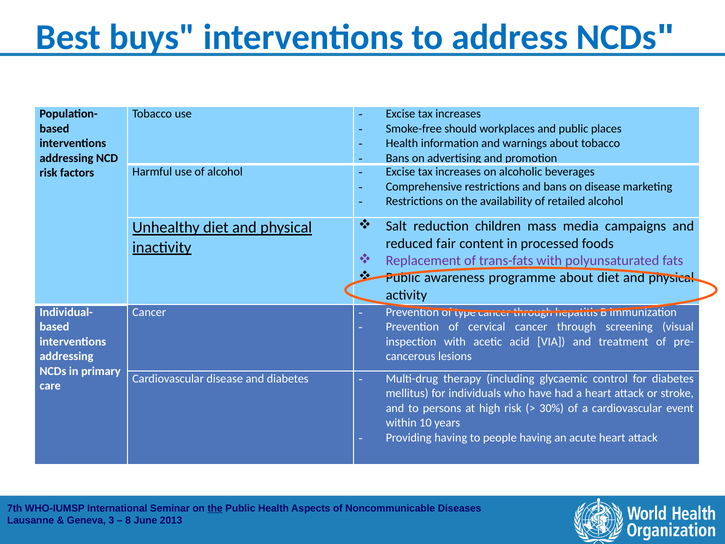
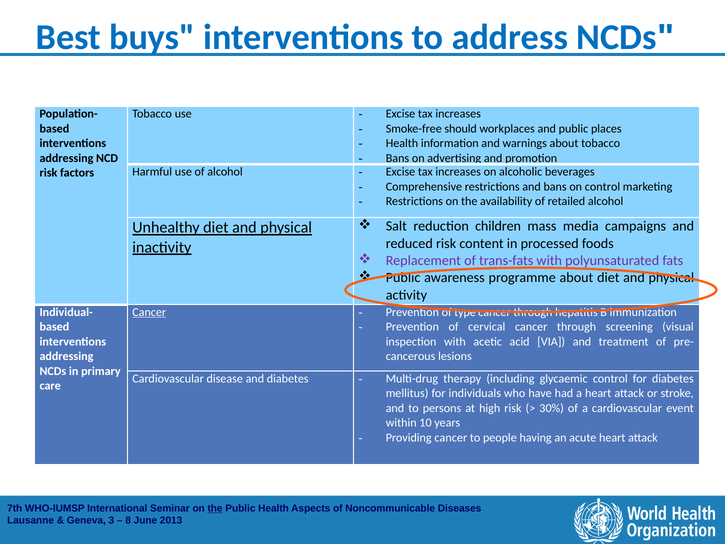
on disease: disease -> control
reduced fair: fair -> risk
Cancer at (149, 312) underline: none -> present
Providing having: having -> cancer
